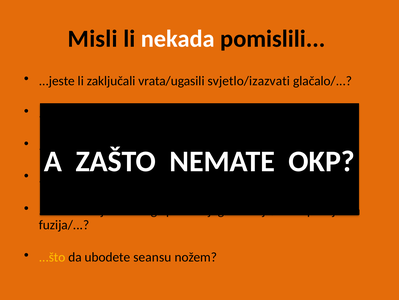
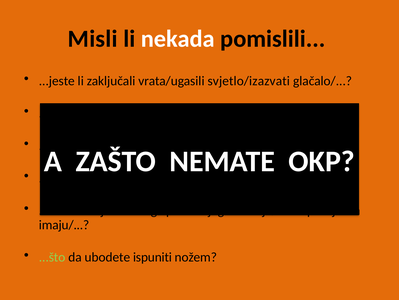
fuzija/: fuzija/ -> imaju/
...što at (52, 257) colour: yellow -> light green
seansu: seansu -> ispuniti
